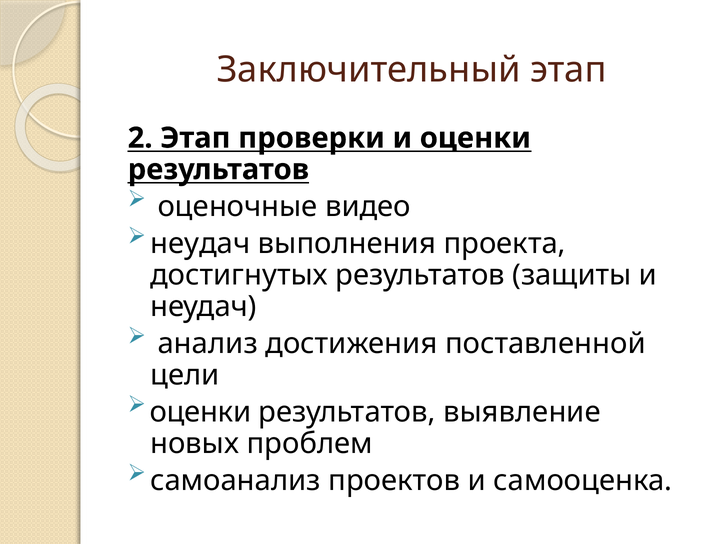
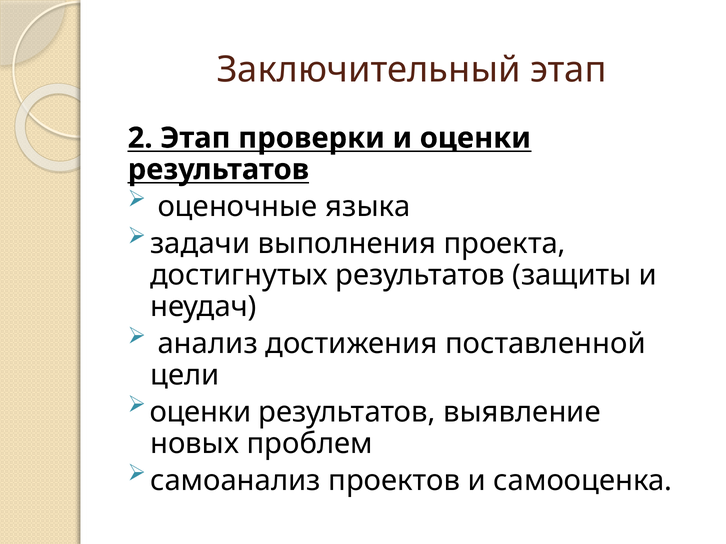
видео: видео -> языка
неудач at (200, 244): неудач -> задачи
